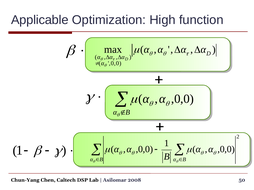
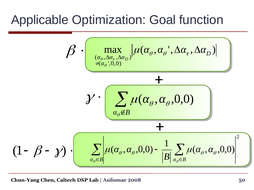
High: High -> Goal
